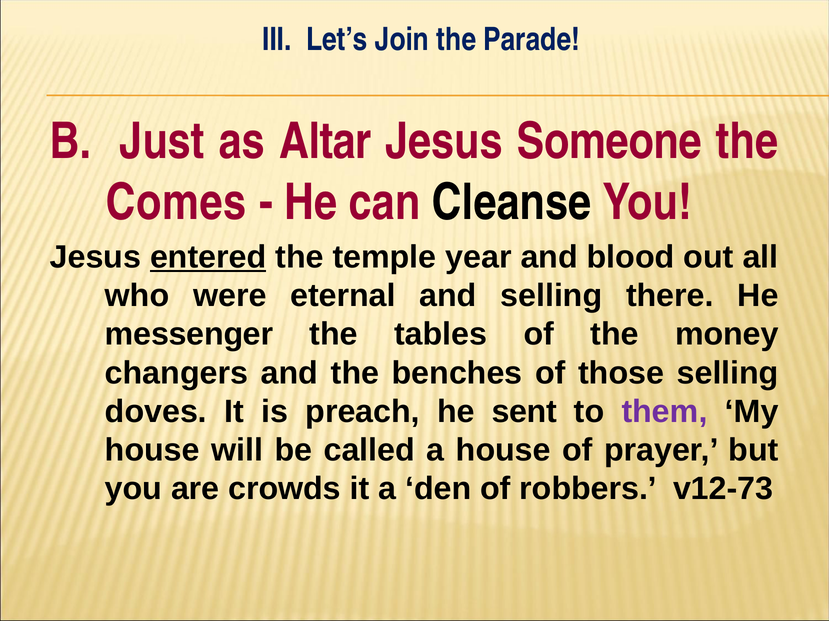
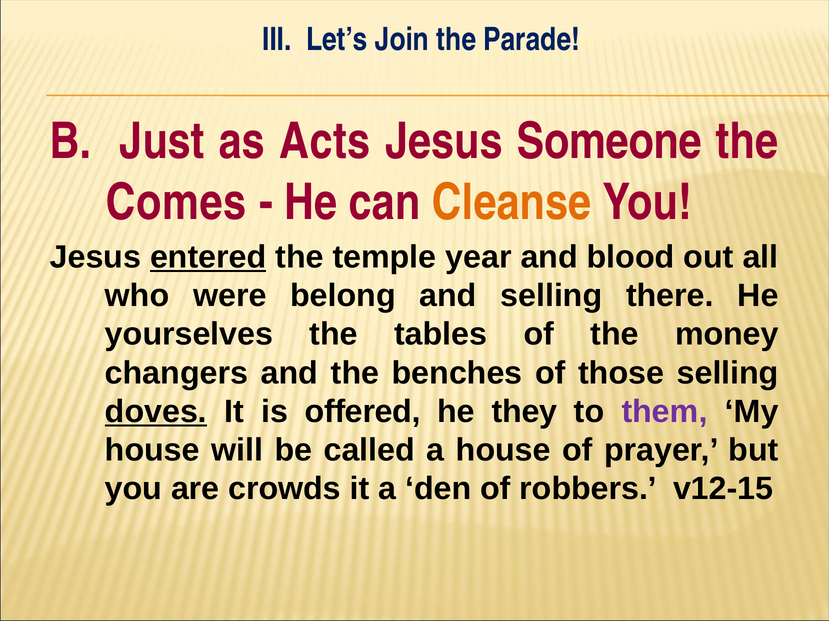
Altar: Altar -> Acts
Cleanse colour: black -> orange
eternal: eternal -> belong
messenger: messenger -> yourselves
doves underline: none -> present
preach: preach -> offered
sent: sent -> they
v12-73: v12-73 -> v12-15
